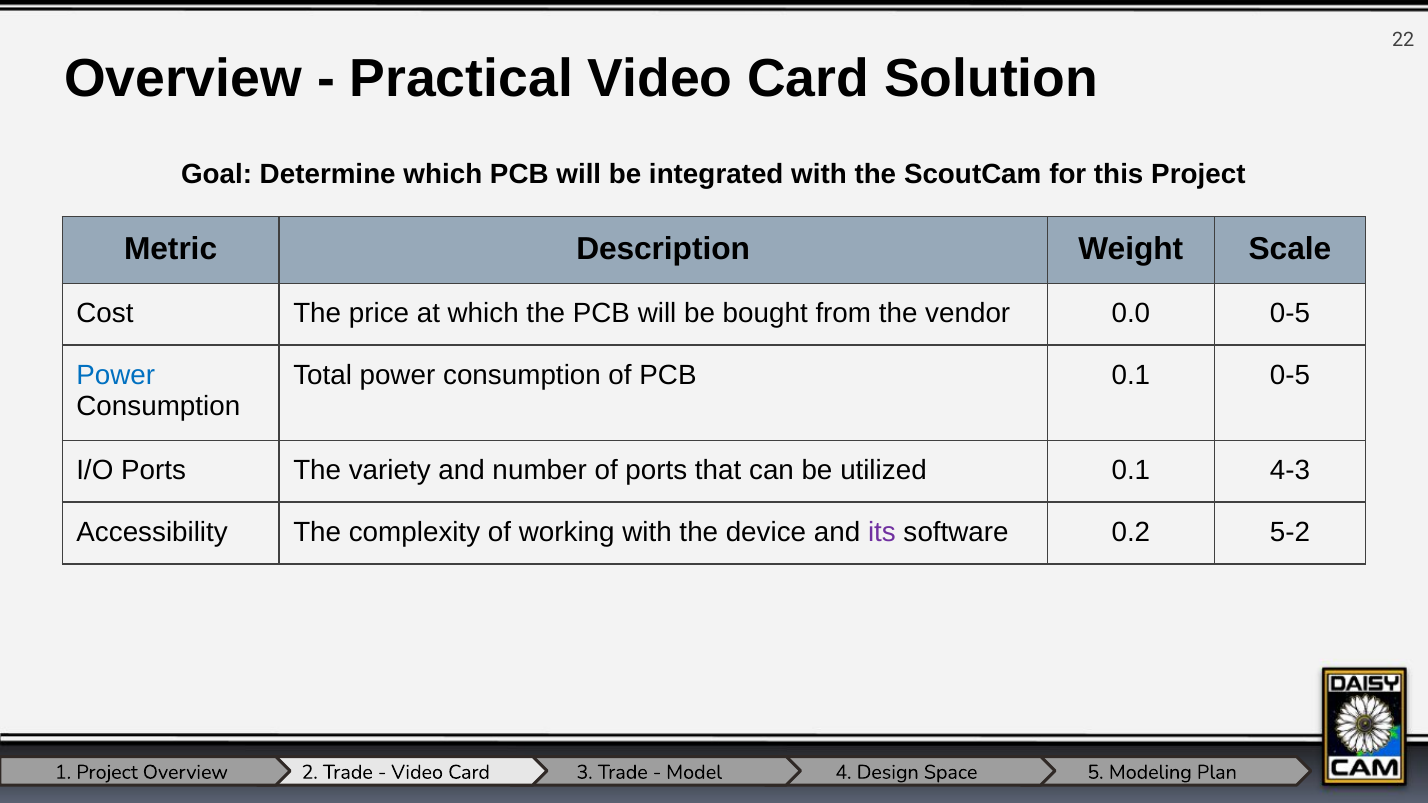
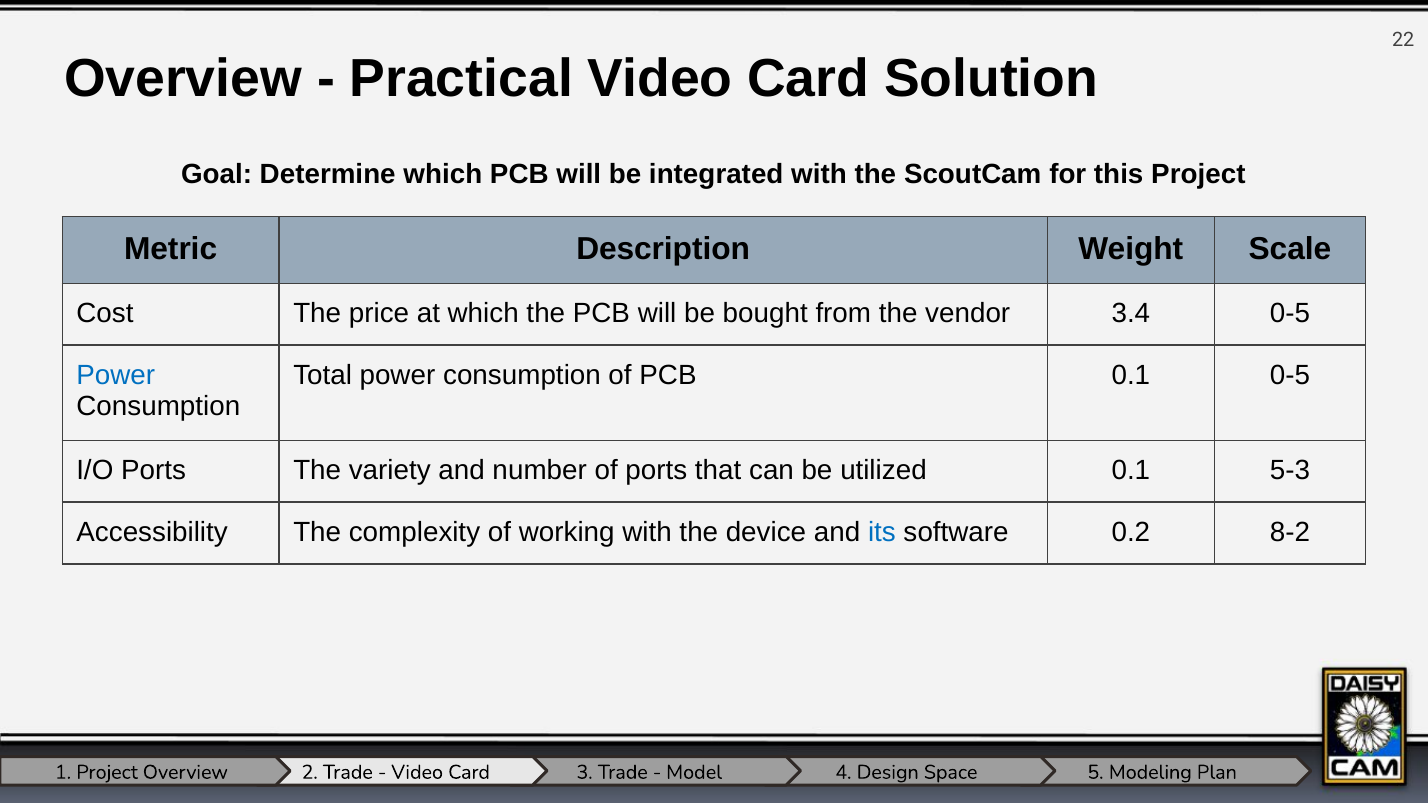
0.0: 0.0 -> 3.4
4-3: 4-3 -> 5-3
its colour: purple -> blue
5-2: 5-2 -> 8-2
